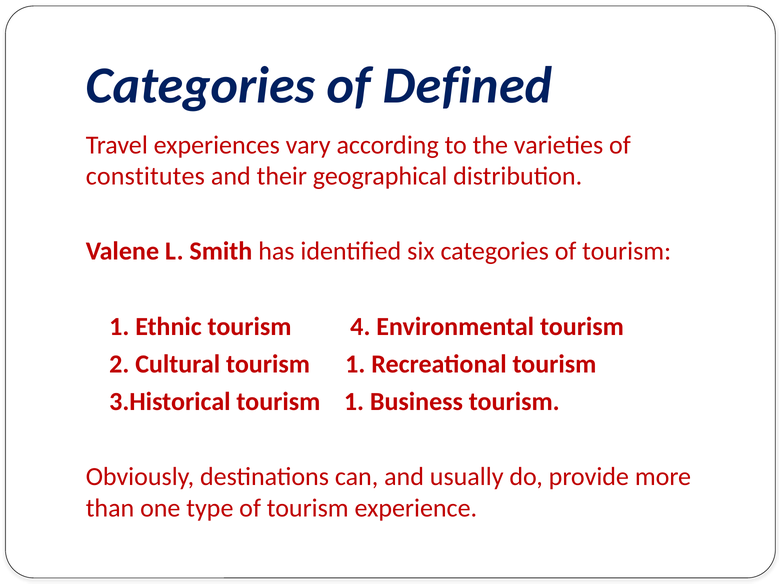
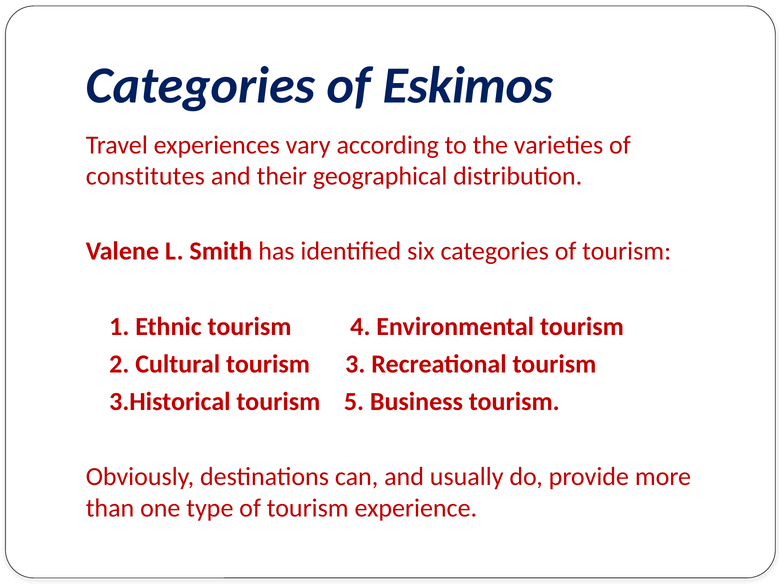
Defined: Defined -> Eskimos
Cultural tourism 1: 1 -> 3
3.Historical tourism 1: 1 -> 5
